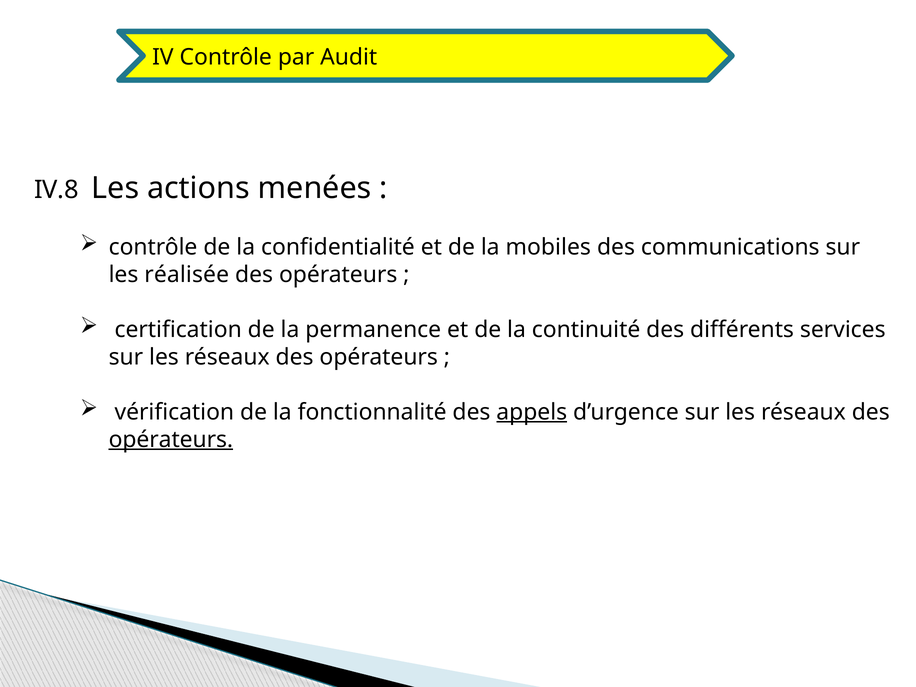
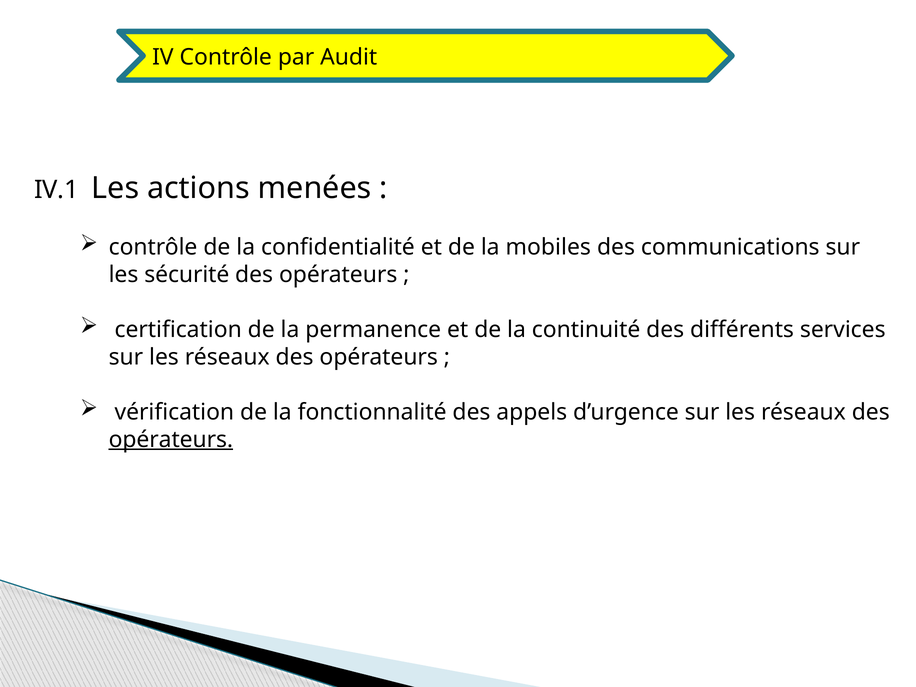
IV.8: IV.8 -> IV.1
réalisée: réalisée -> sécurité
appels underline: present -> none
